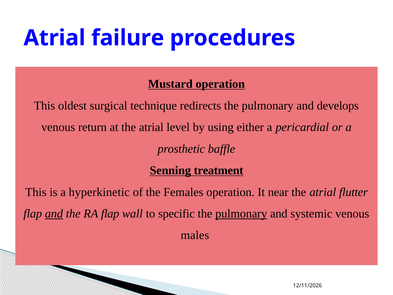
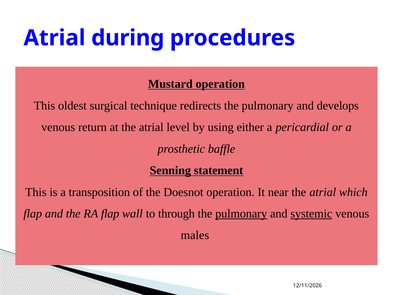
failure: failure -> during
treatment: treatment -> statement
hyperkinetic: hyperkinetic -> transposition
Females: Females -> Doesnot
flutter: flutter -> which
and at (54, 213) underline: present -> none
to specific: specific -> through
systemic at (311, 213) underline: none -> present
